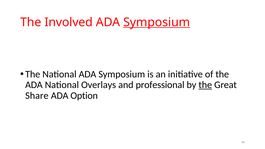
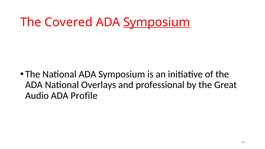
Involved: Involved -> Covered
the at (205, 85) underline: present -> none
Share: Share -> Audio
Option: Option -> Profile
